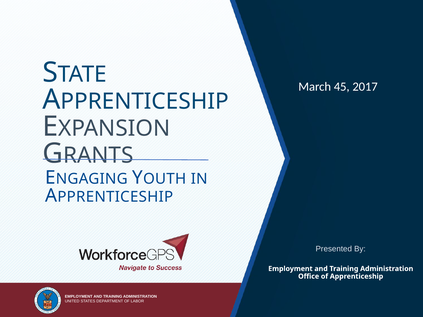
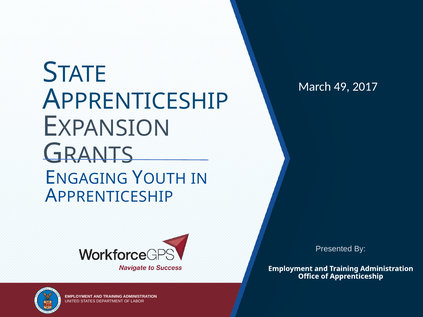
45: 45 -> 49
